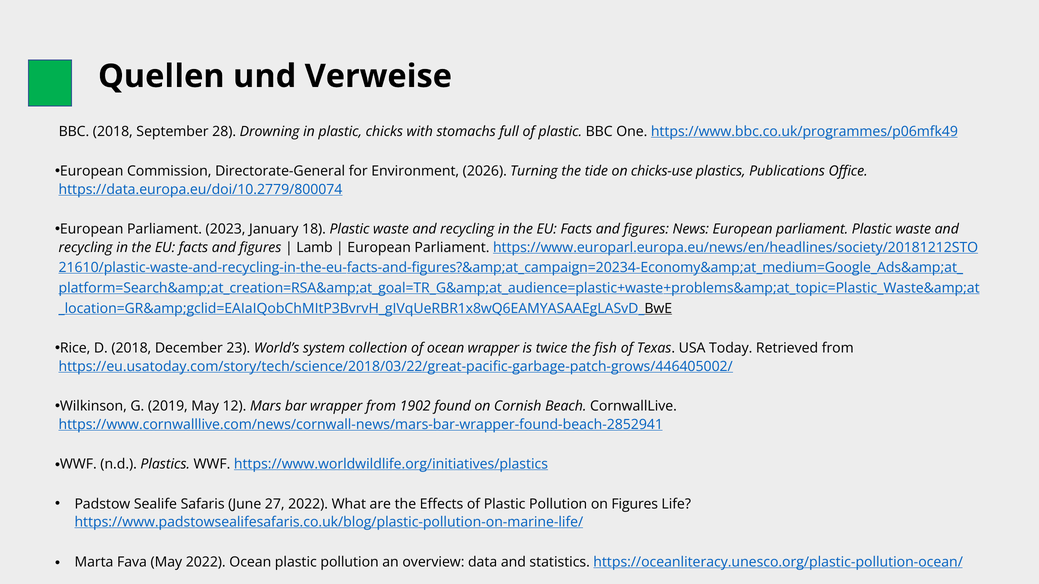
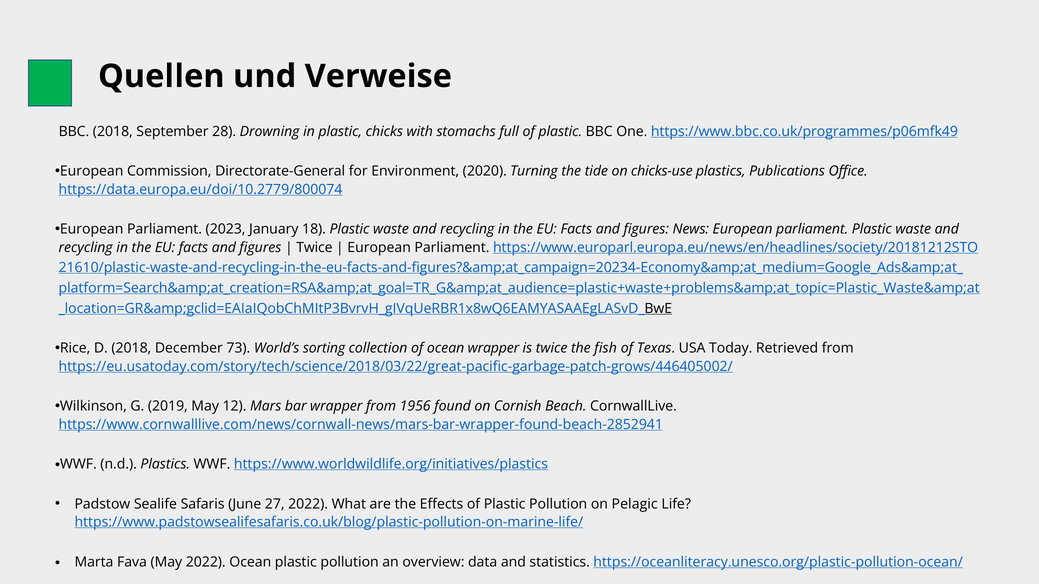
2026: 2026 -> 2020
Lamb at (314, 248): Lamb -> Twice
23: 23 -> 73
system: system -> sorting
1902: 1902 -> 1956
on Figures: Figures -> Pelagic
